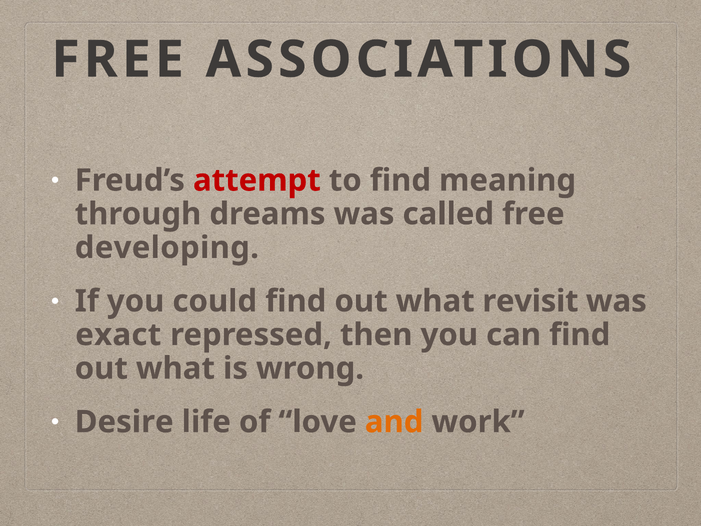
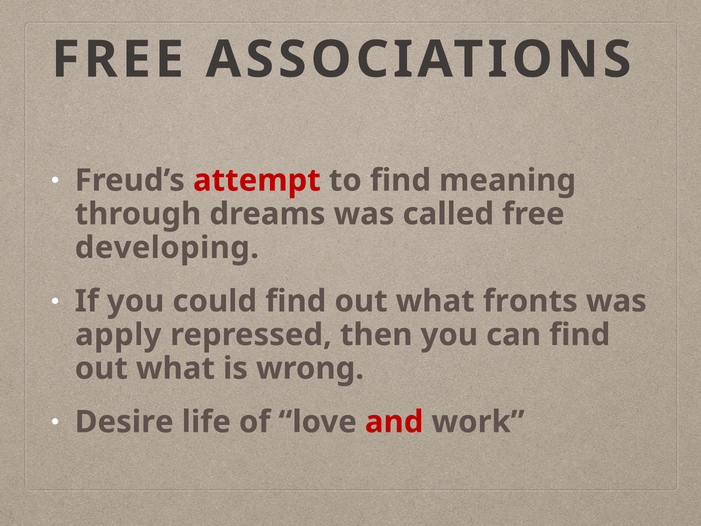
revisit: revisit -> fronts
exact: exact -> apply
and colour: orange -> red
